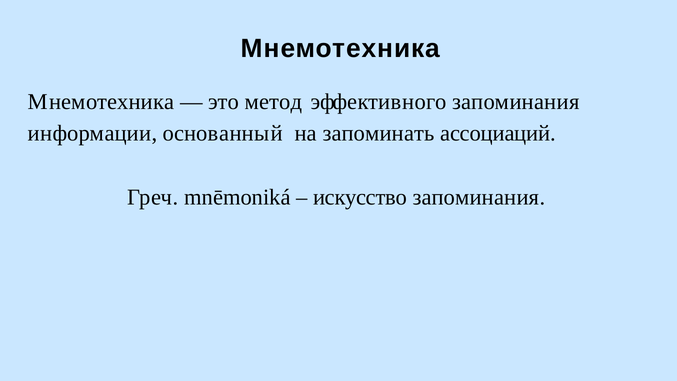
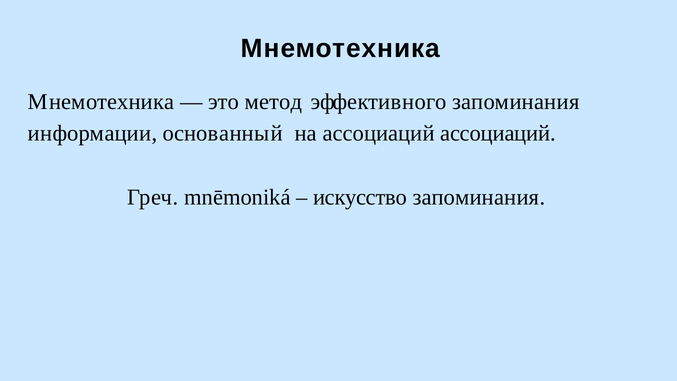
на запоминать: запоминать -> ассоциаций
